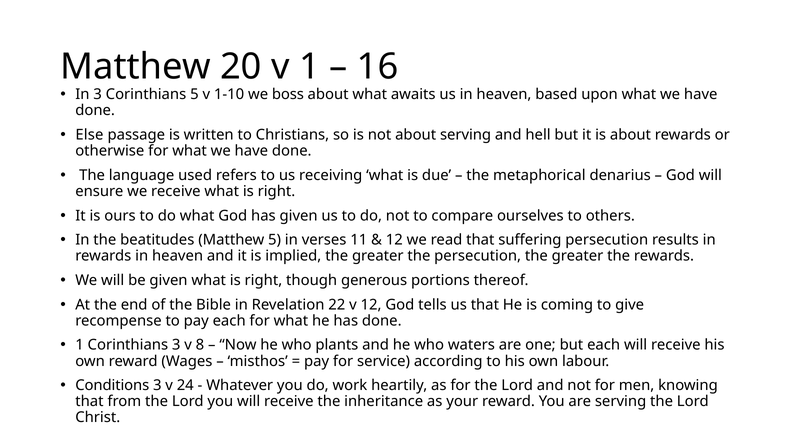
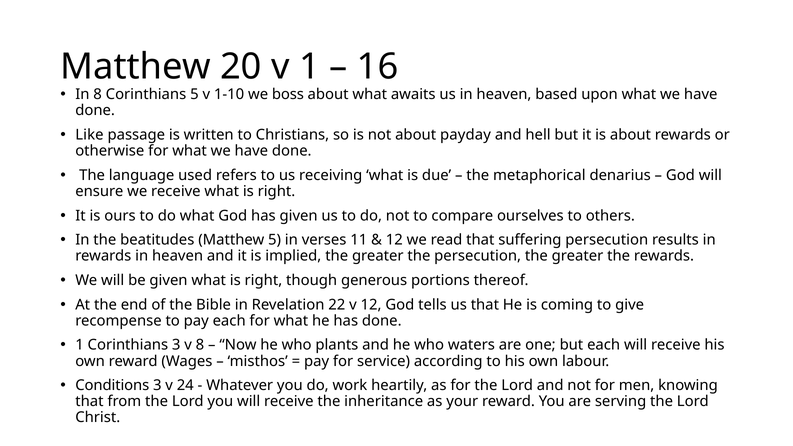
In 3: 3 -> 8
Else: Else -> Like
about serving: serving -> payday
